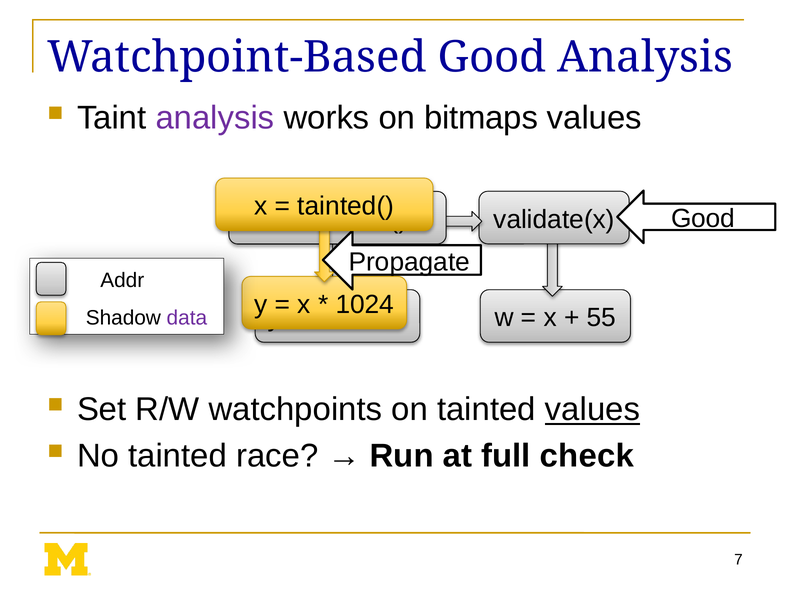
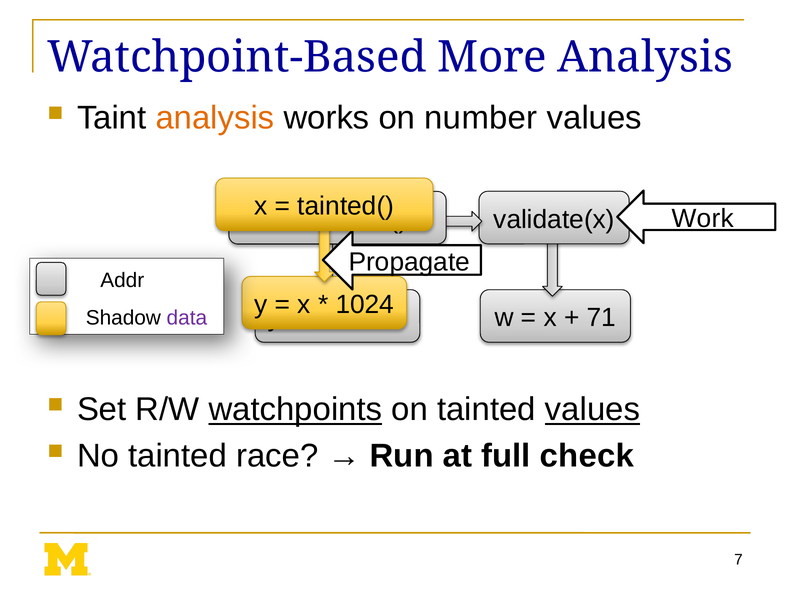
Watchpoint-Based Good: Good -> More
analysis at (215, 118) colour: purple -> orange
bitmaps: bitmaps -> number
Good at (703, 219): Good -> Work
55: 55 -> 71
watchpoints underline: none -> present
